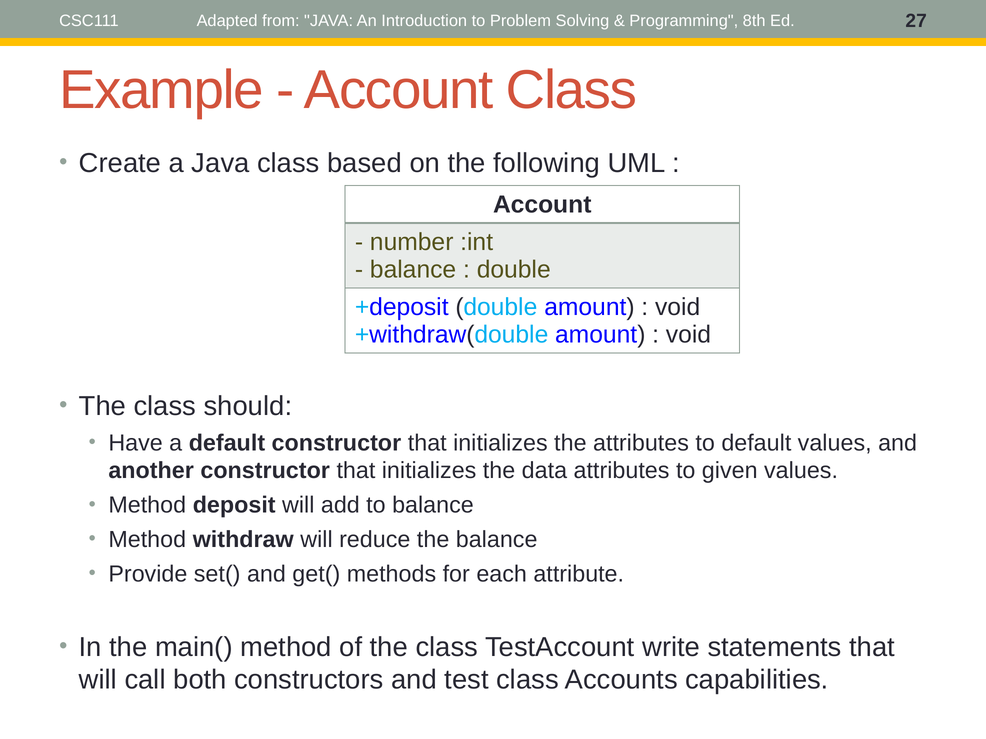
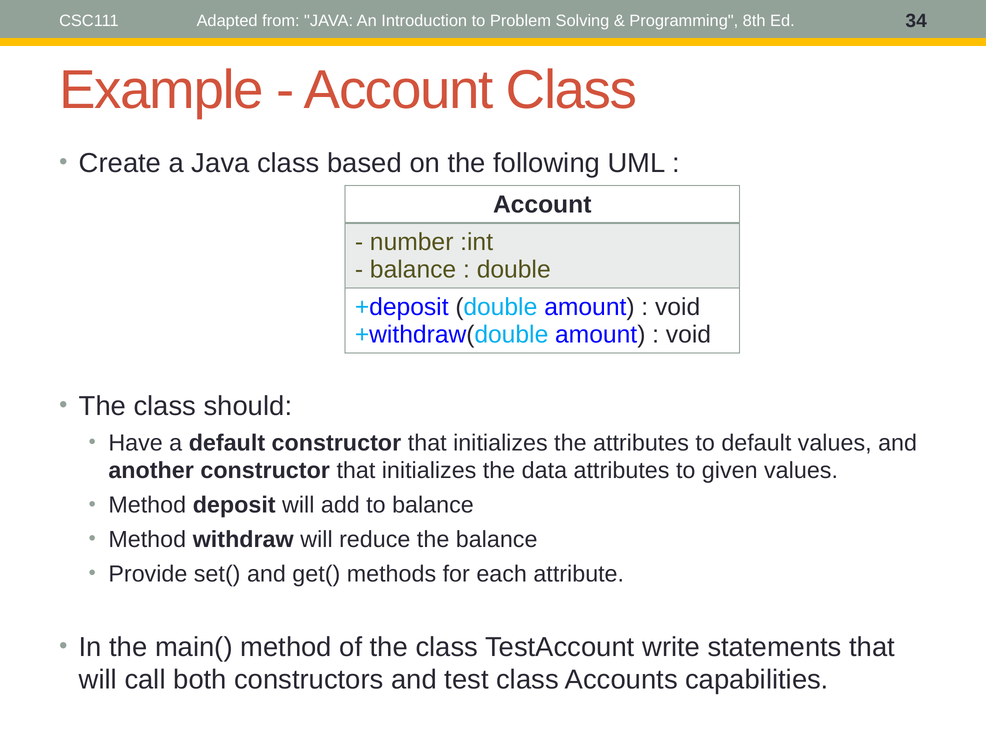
27: 27 -> 34
